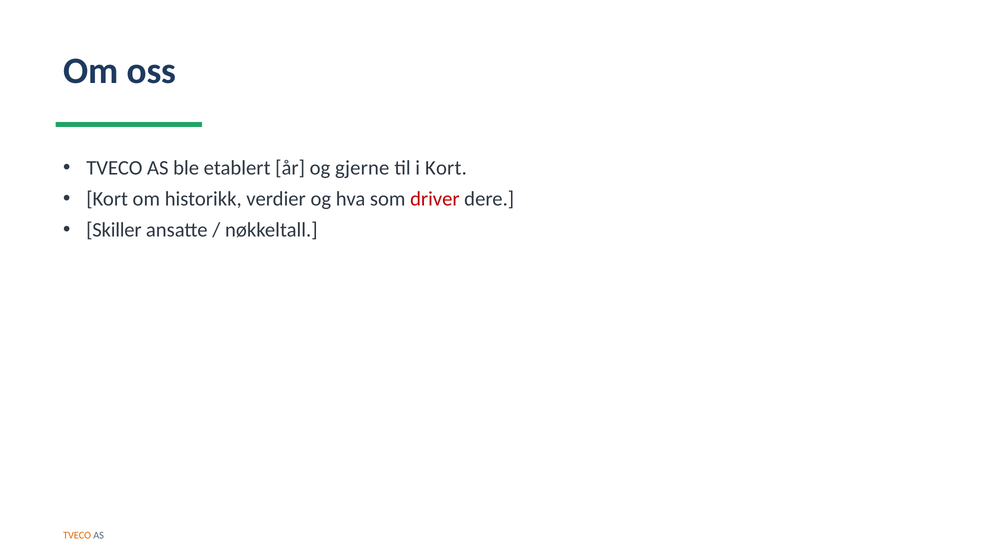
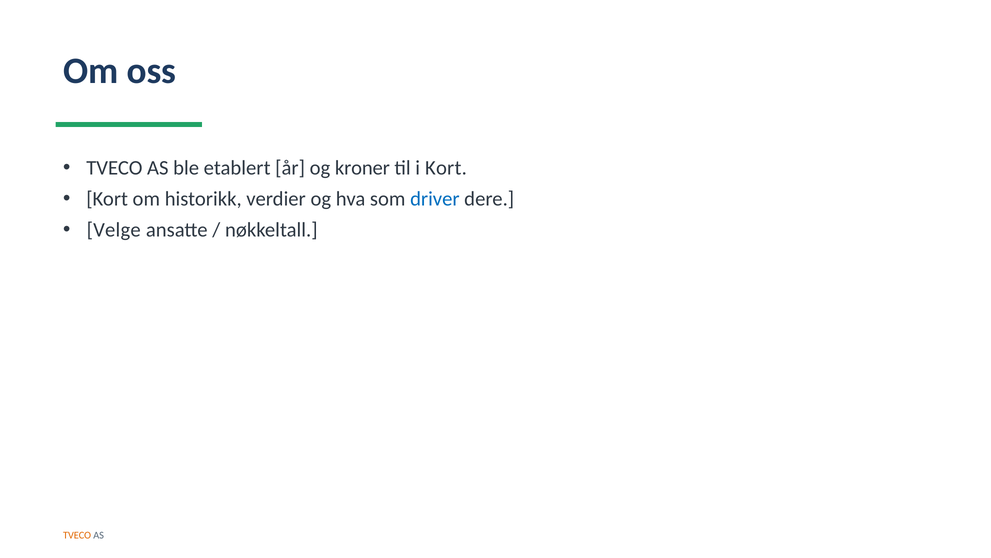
gjerne: gjerne -> kroner
driver colour: red -> blue
Skiller: Skiller -> Velge
